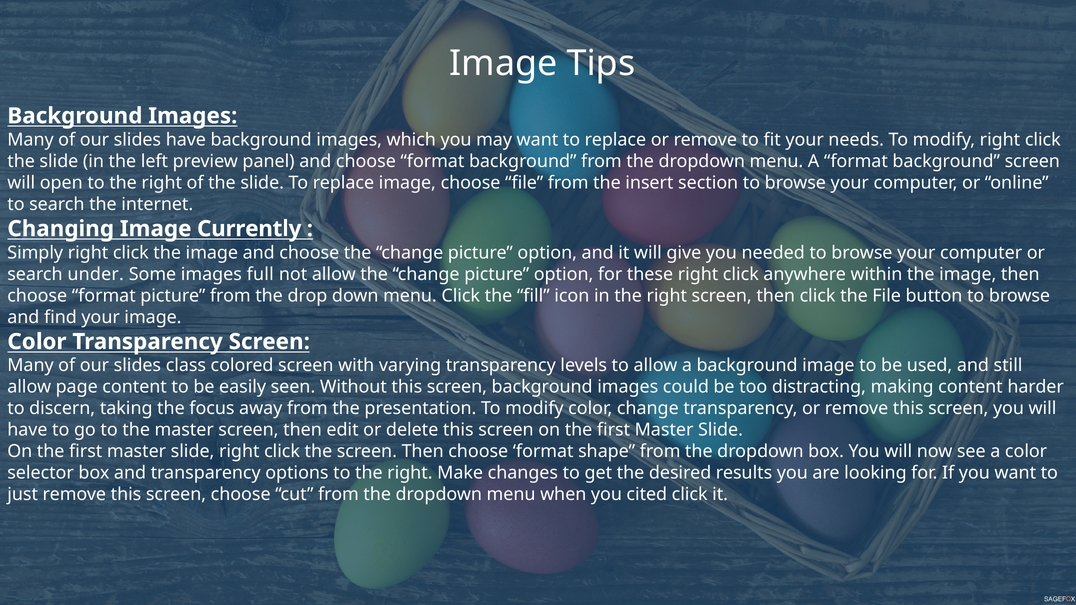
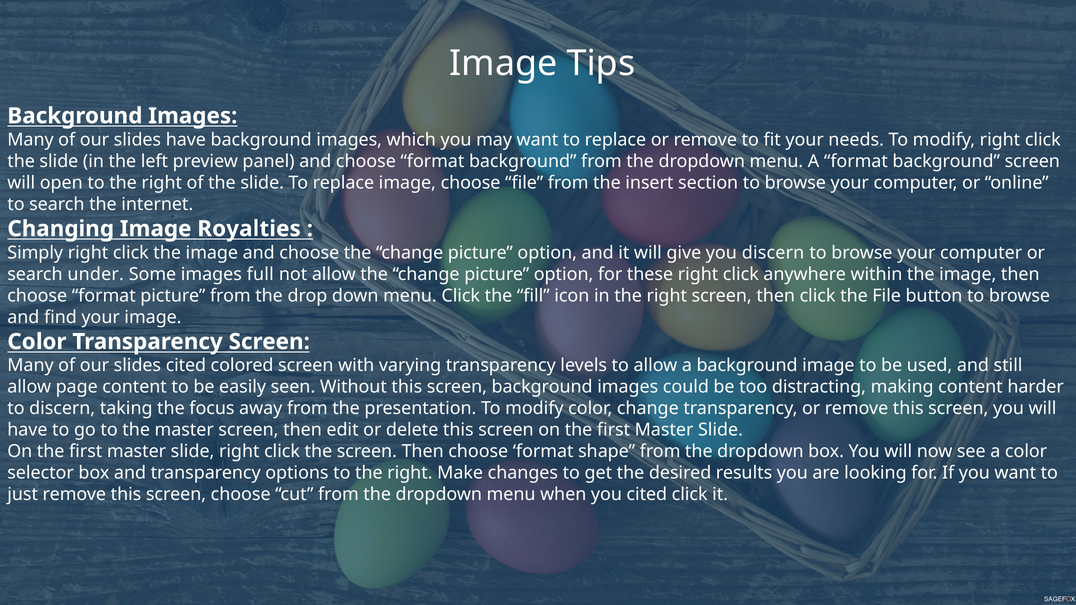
Currently: Currently -> Royalties
you needed: needed -> discern
slides class: class -> cited
